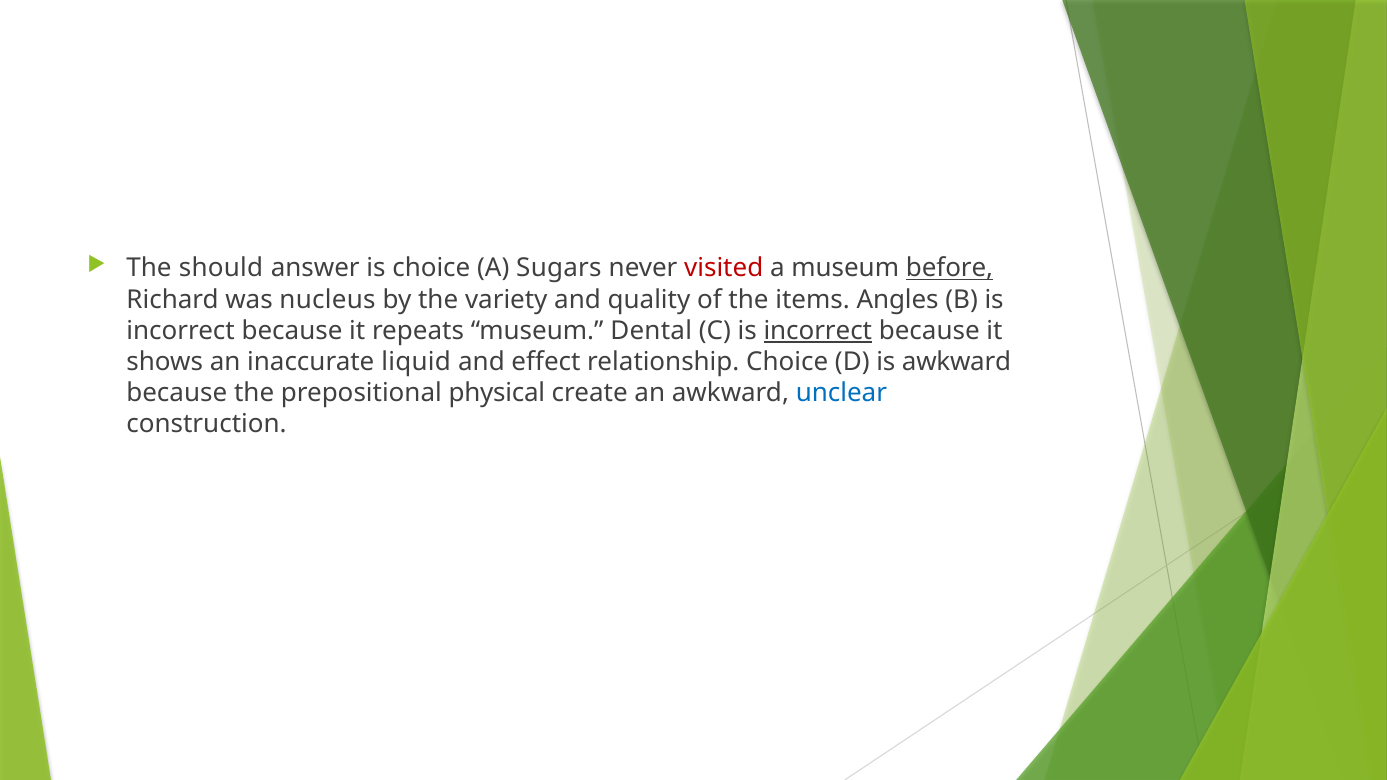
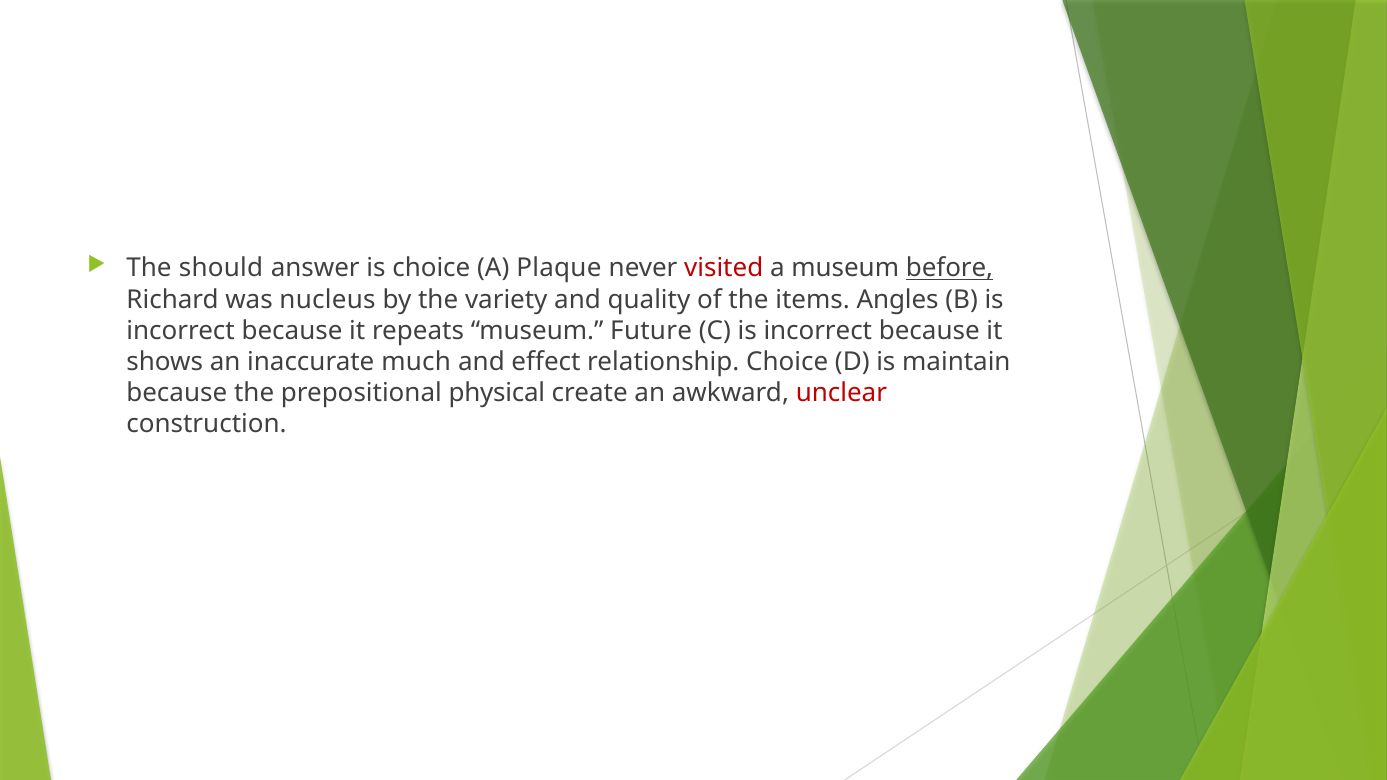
Sugars: Sugars -> Plaque
Dental: Dental -> Future
incorrect at (818, 331) underline: present -> none
liquid: liquid -> much
is awkward: awkward -> maintain
unclear colour: blue -> red
